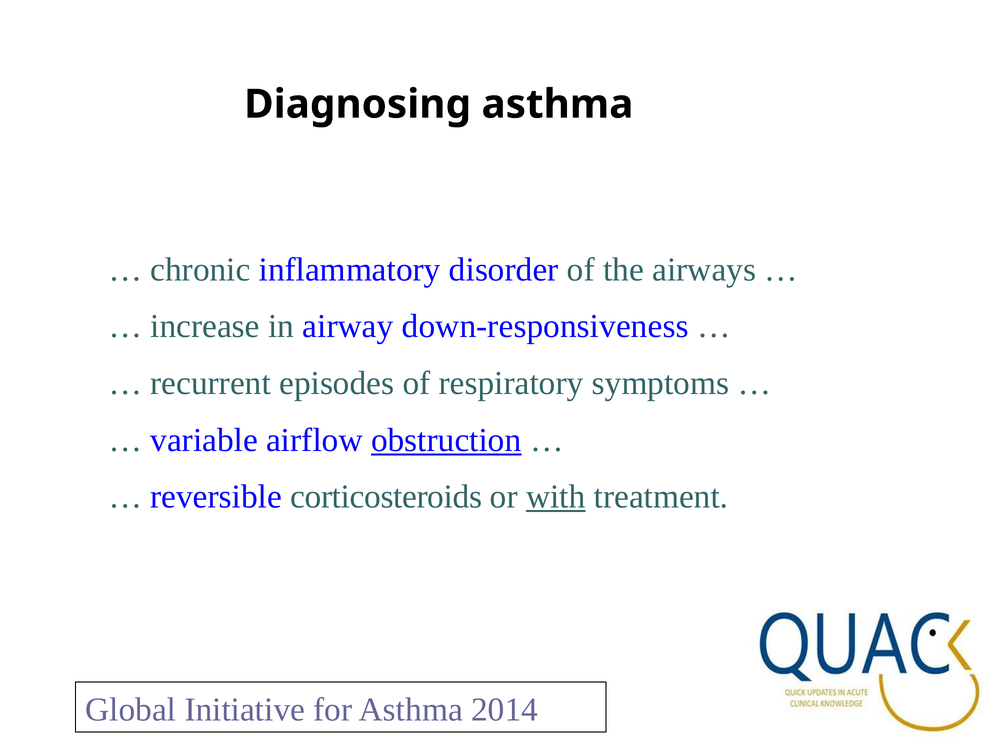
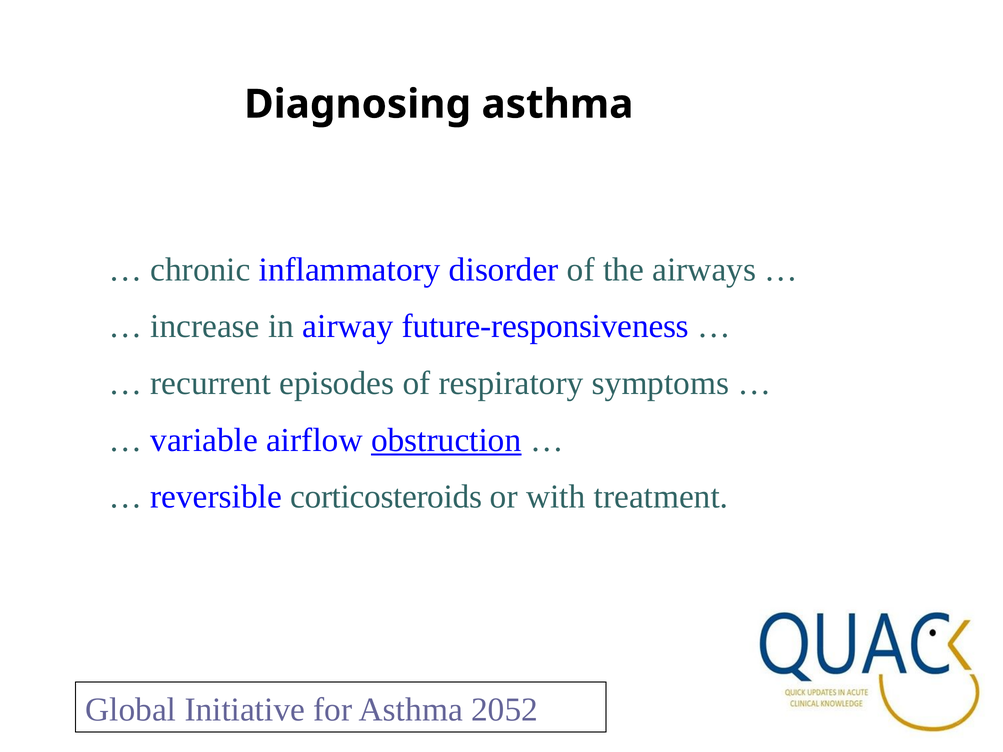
down-responsiveness: down-responsiveness -> future-responsiveness
with underline: present -> none
2014: 2014 -> 2052
